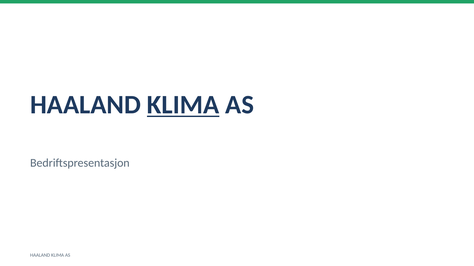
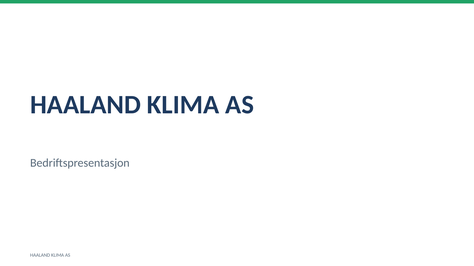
KLIMA at (183, 105) underline: present -> none
